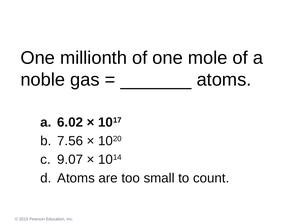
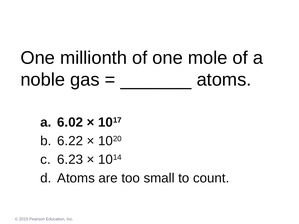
7.56: 7.56 -> 6.22
9.07: 9.07 -> 6.23
